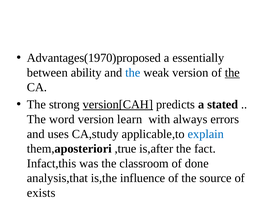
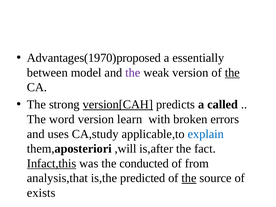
ability: ability -> model
the at (133, 73) colour: blue -> purple
stated: stated -> called
always: always -> broken
,true: ,true -> ,will
Infact,this underline: none -> present
classroom: classroom -> conducted
done: done -> from
influence: influence -> predicted
the at (189, 178) underline: none -> present
